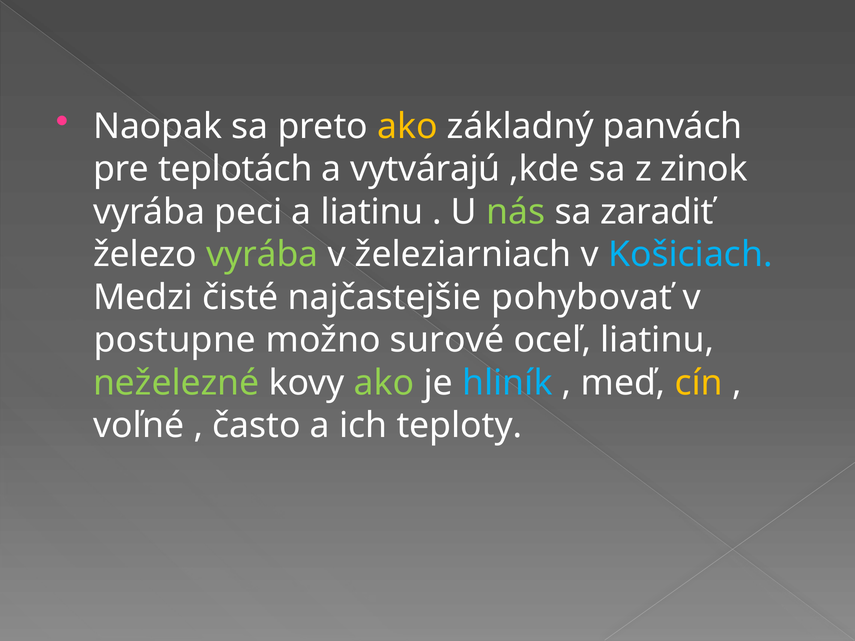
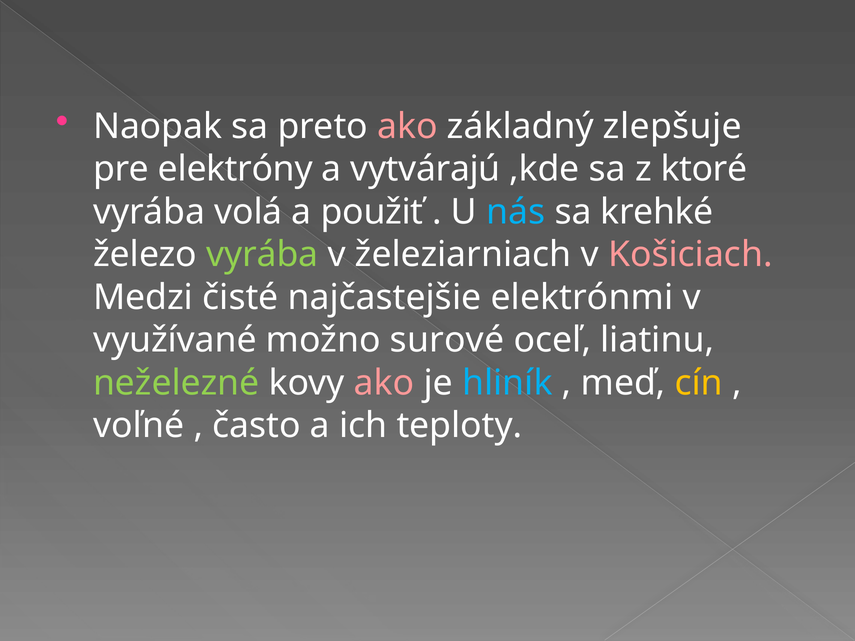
ako at (407, 126) colour: yellow -> pink
panvách: panvách -> zlepšuje
teplotách: teplotách -> elektróny
zinok: zinok -> ktoré
peci: peci -> volá
a liatinu: liatinu -> použiť
nás colour: light green -> light blue
zaradiť: zaradiť -> krehké
Košiciach colour: light blue -> pink
pohybovať: pohybovať -> elektrónmi
postupne: postupne -> využívané
ako at (384, 383) colour: light green -> pink
